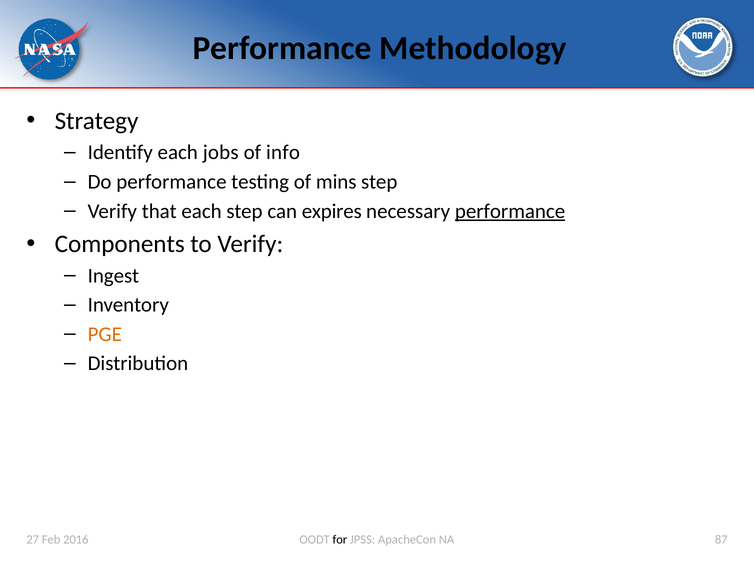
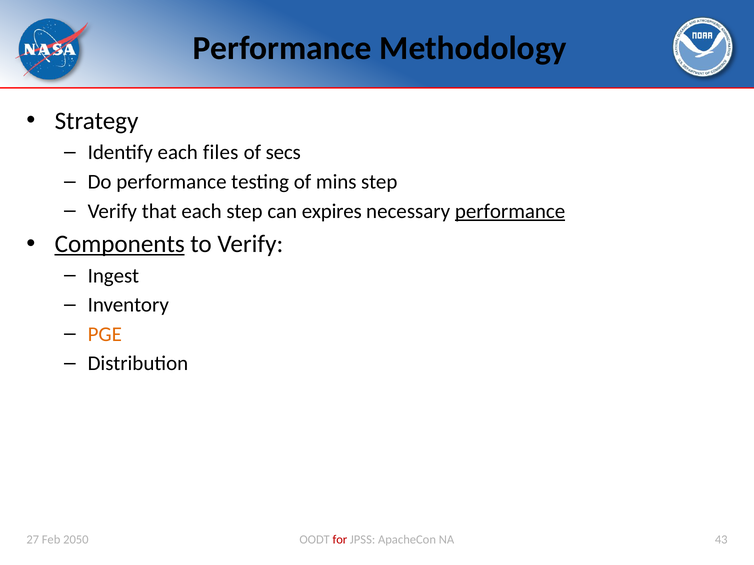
jobs: jobs -> files
info: info -> secs
Components underline: none -> present
2016: 2016 -> 2050
for colour: black -> red
87: 87 -> 43
